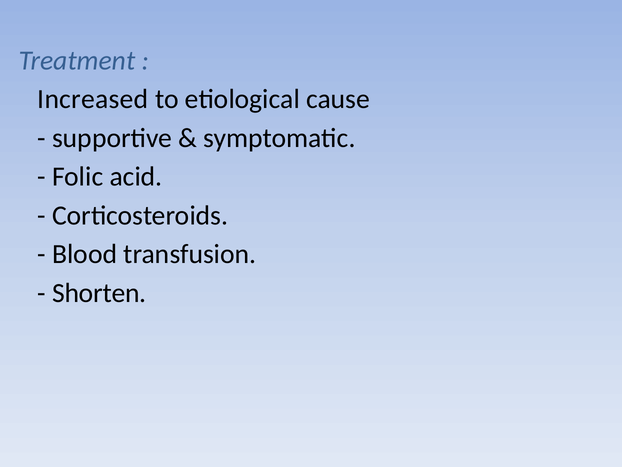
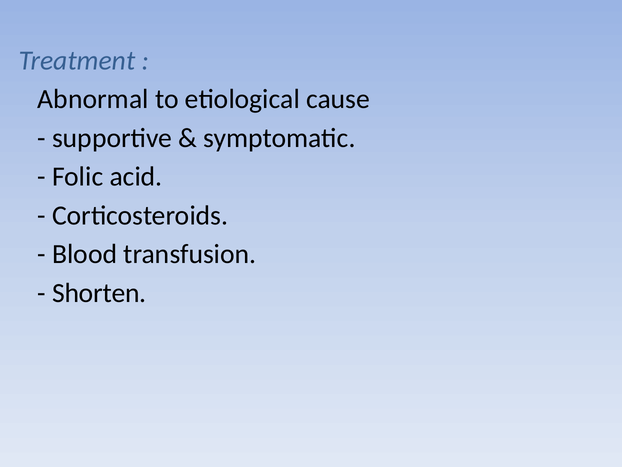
Increased: Increased -> Abnormal
